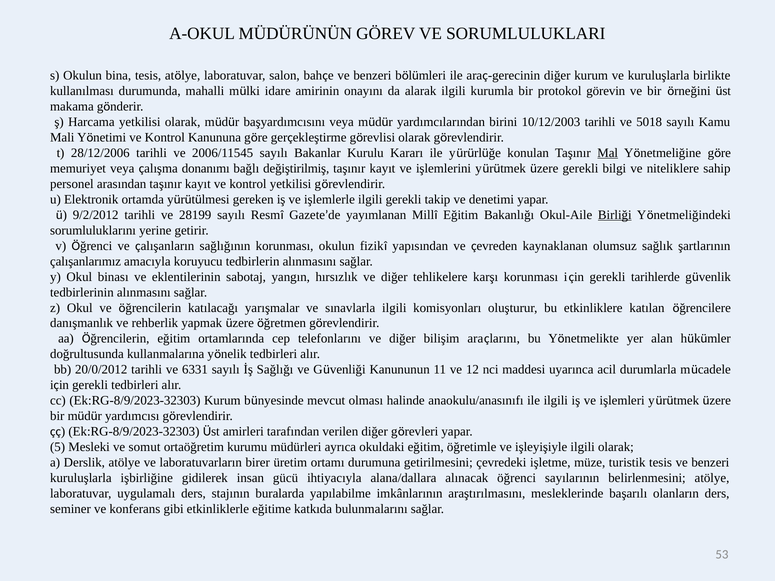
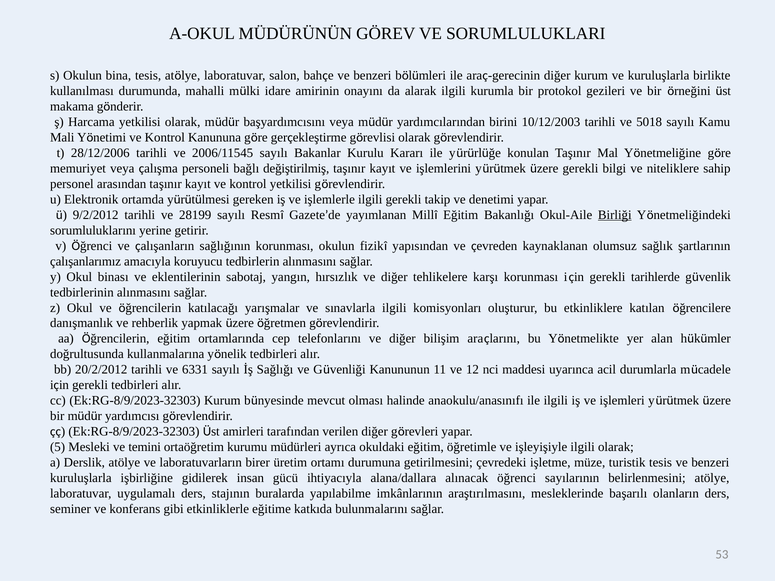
görevin: görevin -> gezileri
Mal underline: present -> none
donanımı: donanımı -> personeli
20/0/2012: 20/0/2012 -> 20/2/2012
somut: somut -> temini
